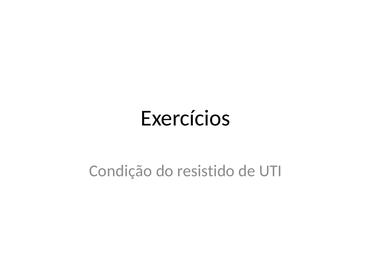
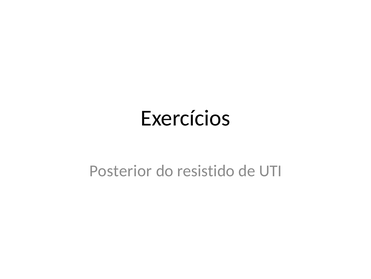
Condição: Condição -> Posterior
